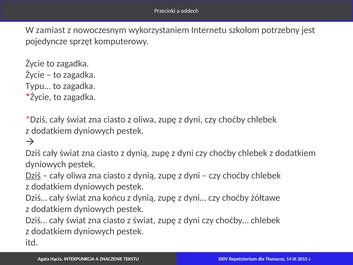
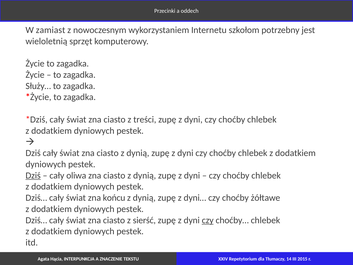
pojedyncze: pojedyncze -> wieloletnią
Typu…: Typu… -> Służy…
z oliwa: oliwa -> treści
z świat: świat -> sierść
czy at (208, 220) underline: none -> present
